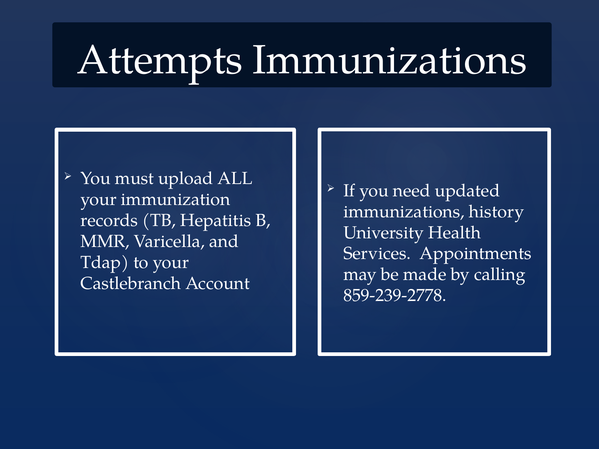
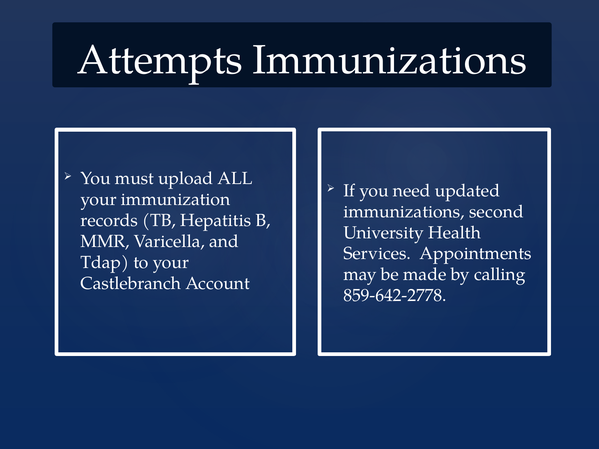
history: history -> second
859-239-2778: 859-239-2778 -> 859-642-2778
